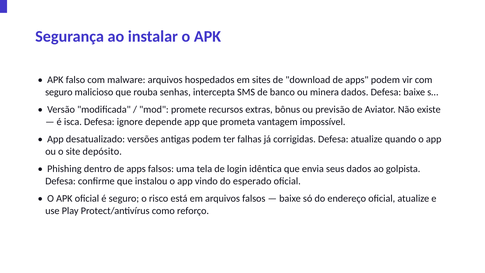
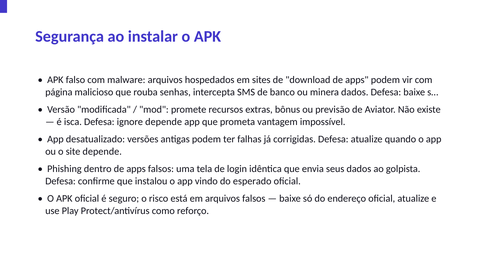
seguro at (59, 92): seguro -> página
site depósito: depósito -> depende
